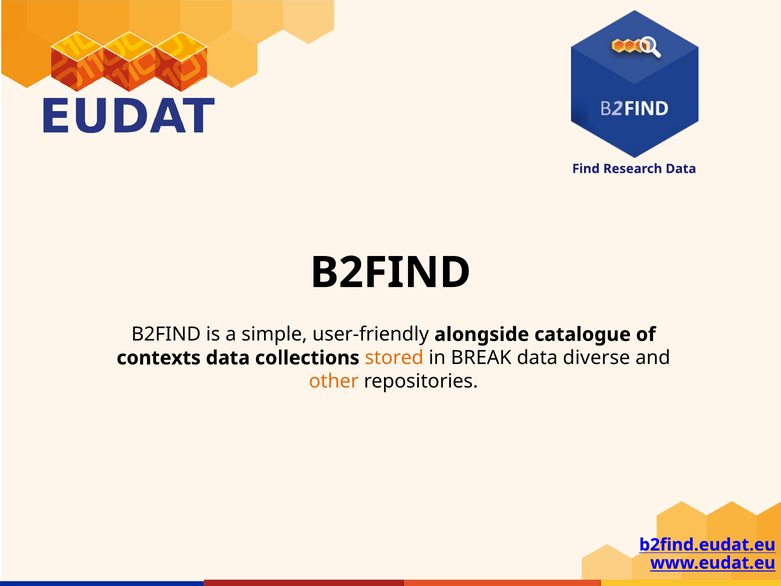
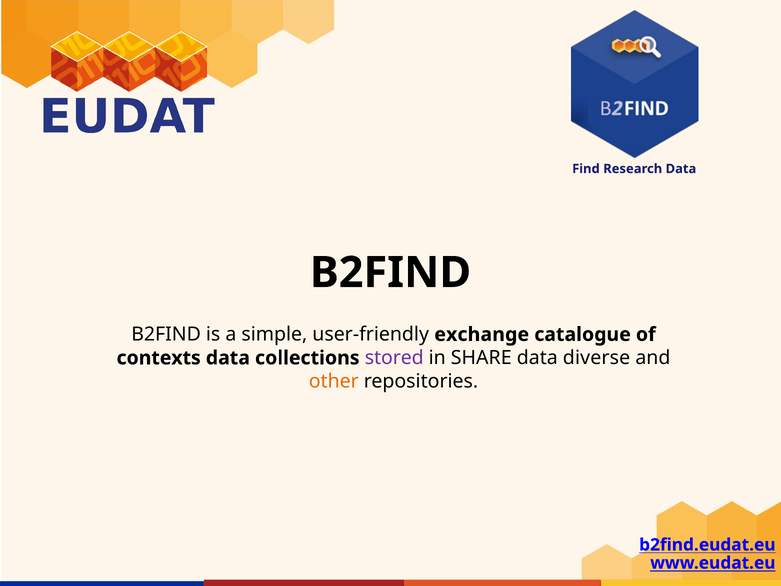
alongside: alongside -> exchange
stored colour: orange -> purple
BREAK: BREAK -> SHARE
